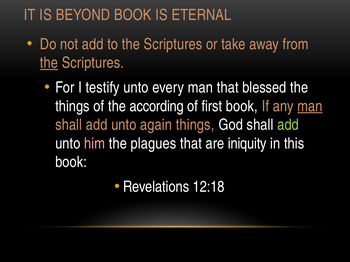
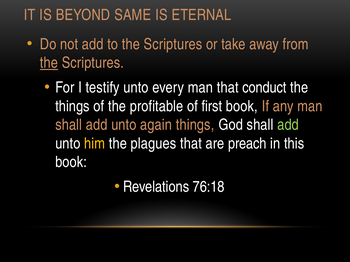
BEYOND BOOK: BOOK -> SAME
blessed: blessed -> conduct
according: according -> profitable
man at (310, 106) underline: present -> none
him colour: pink -> yellow
iniquity: iniquity -> preach
12:18: 12:18 -> 76:18
